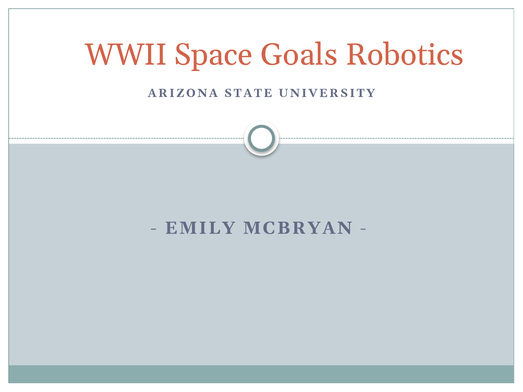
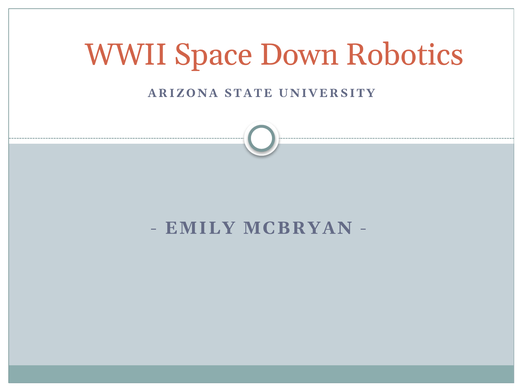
Goals: Goals -> Down
